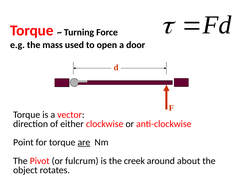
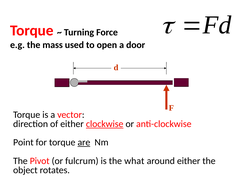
clockwise underline: none -> present
creek: creek -> what
around about: about -> either
